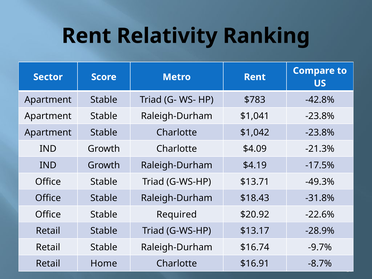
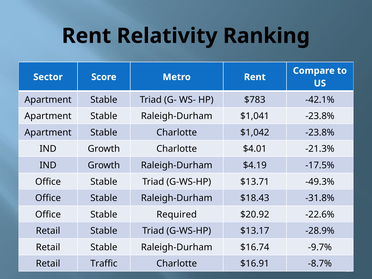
-42.8%: -42.8% -> -42.1%
$4.09: $4.09 -> $4.01
Home: Home -> Traffic
